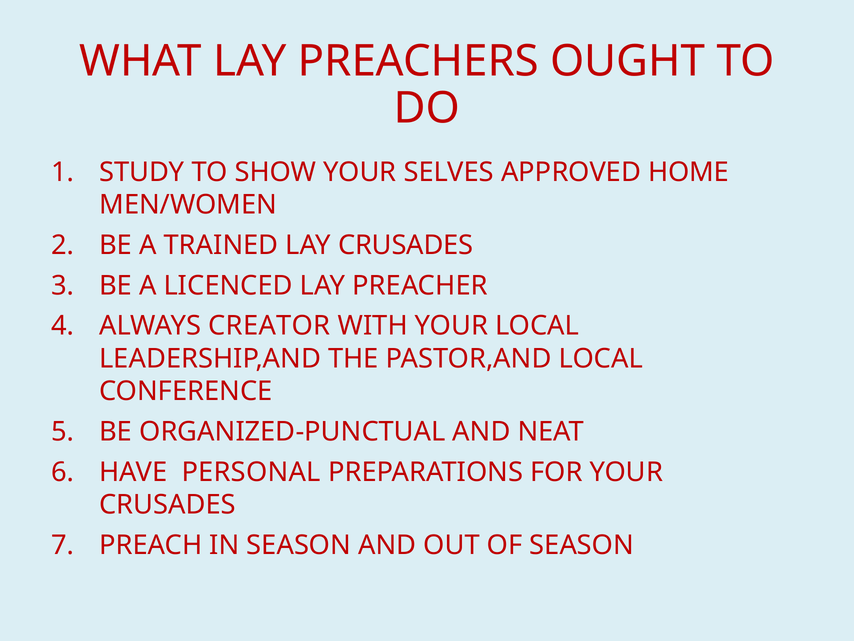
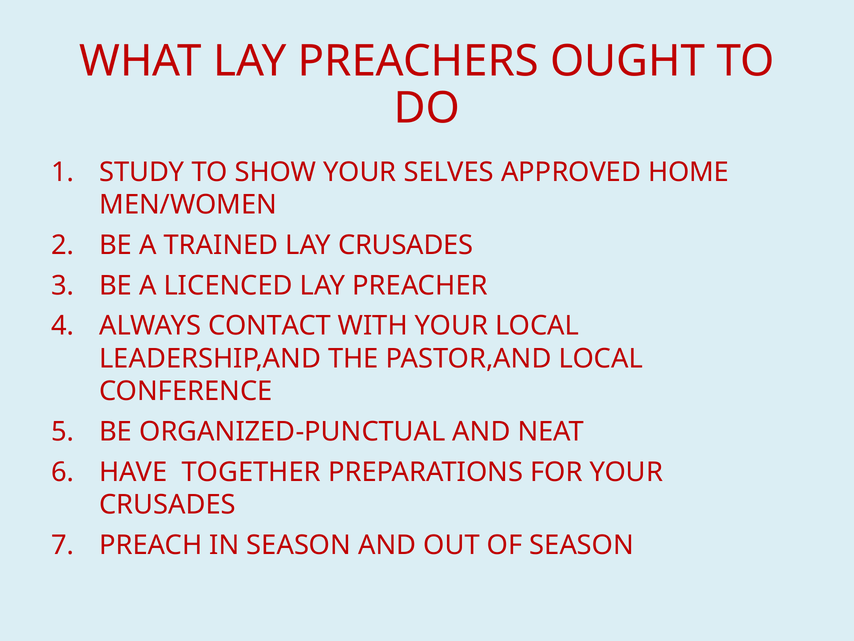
CREATOR: CREATOR -> CONTACT
PERSONAL: PERSONAL -> TOGETHER
